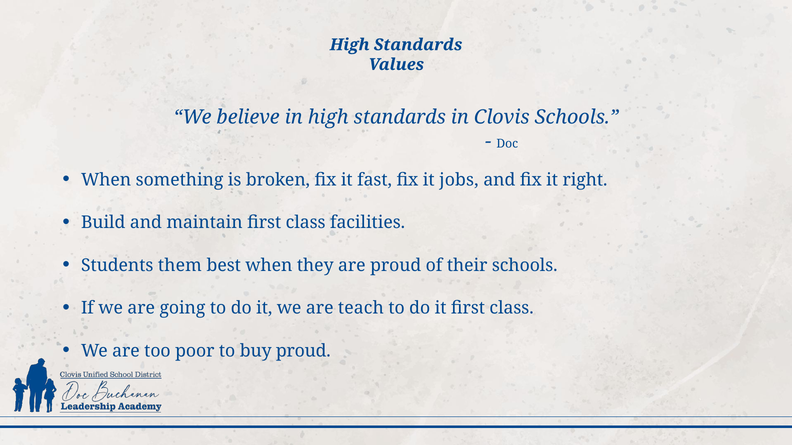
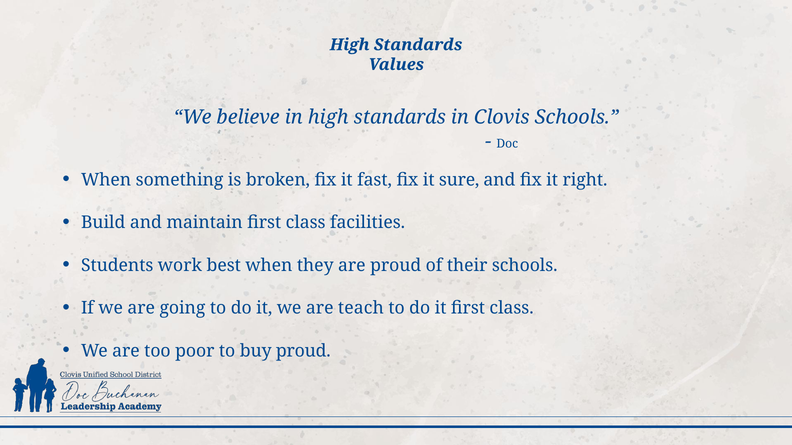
jobs: jobs -> sure
them: them -> work
